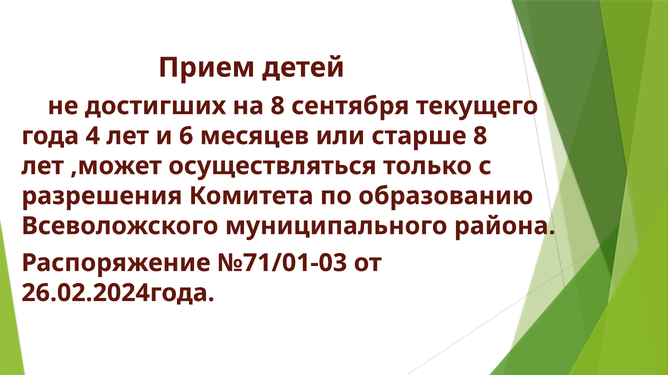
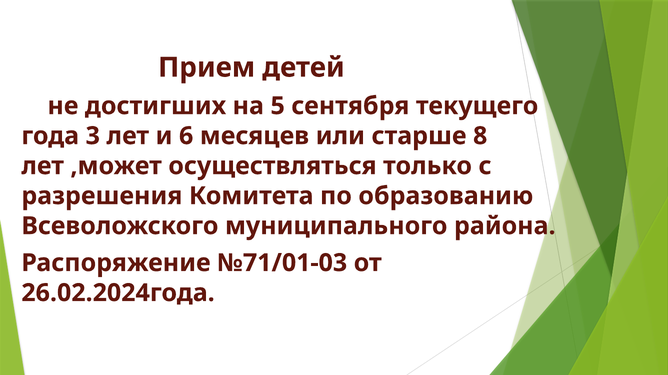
на 8: 8 -> 5
4: 4 -> 3
